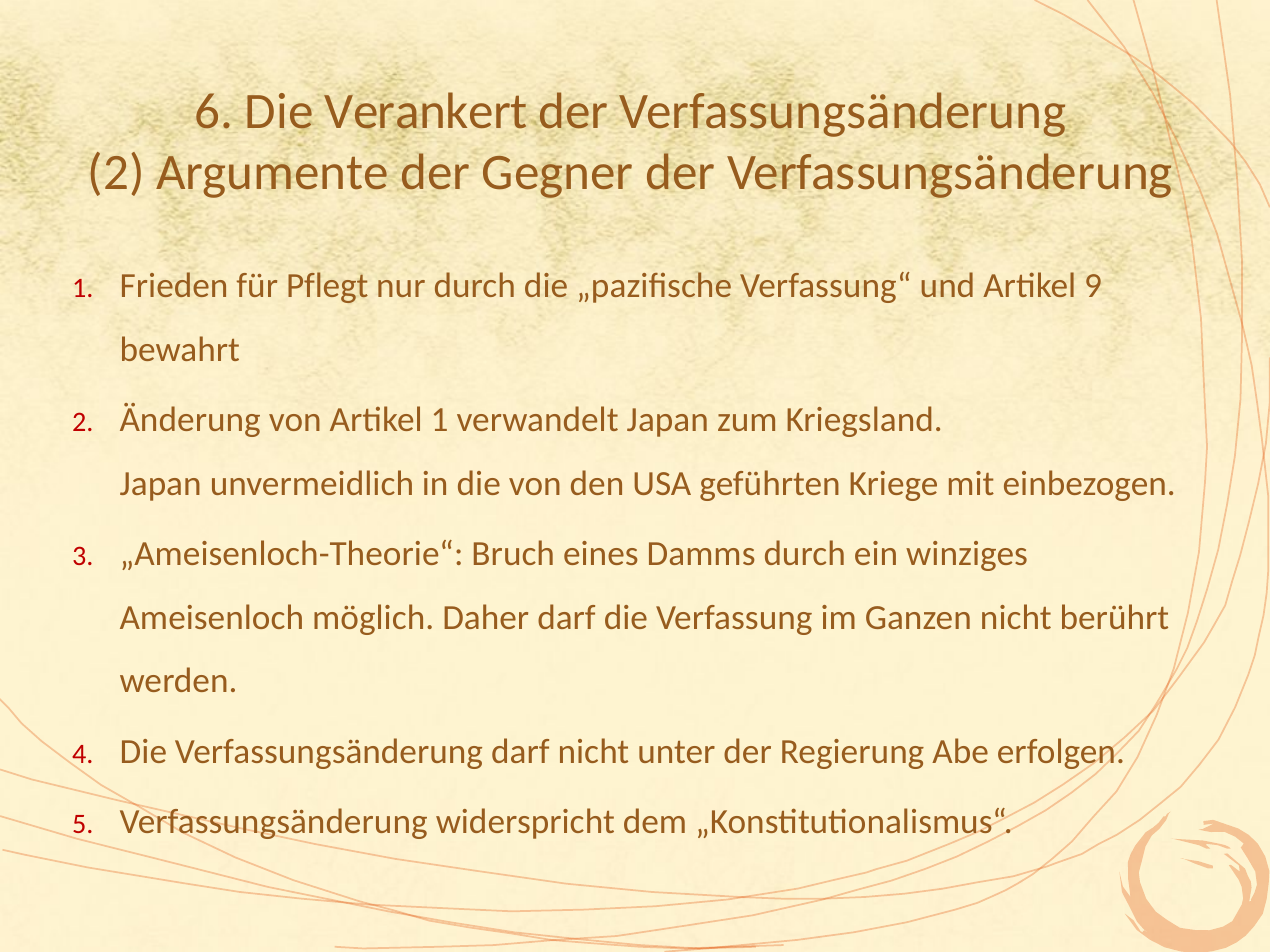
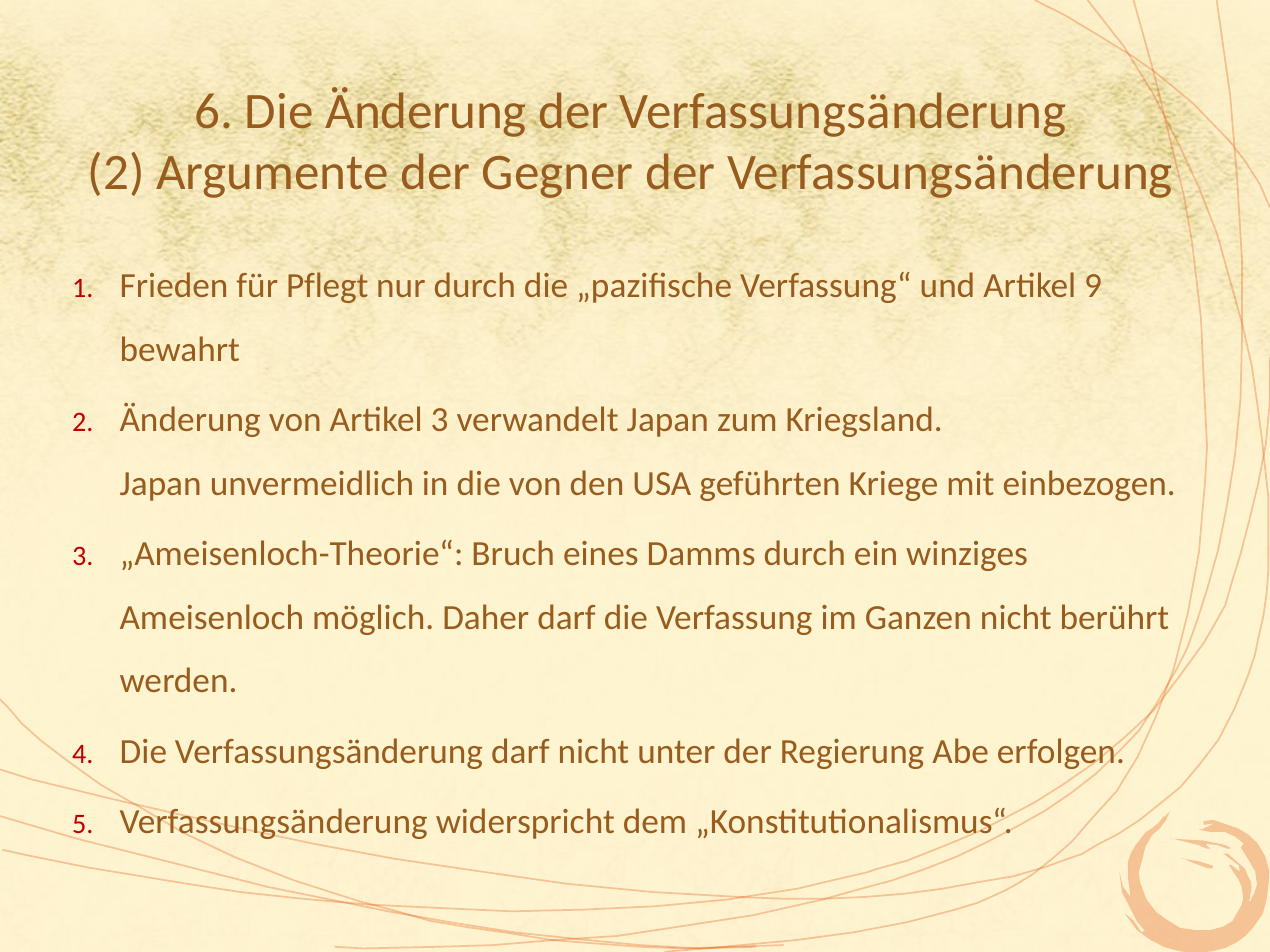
Die Verankert: Verankert -> Änderung
Artikel 1: 1 -> 3
